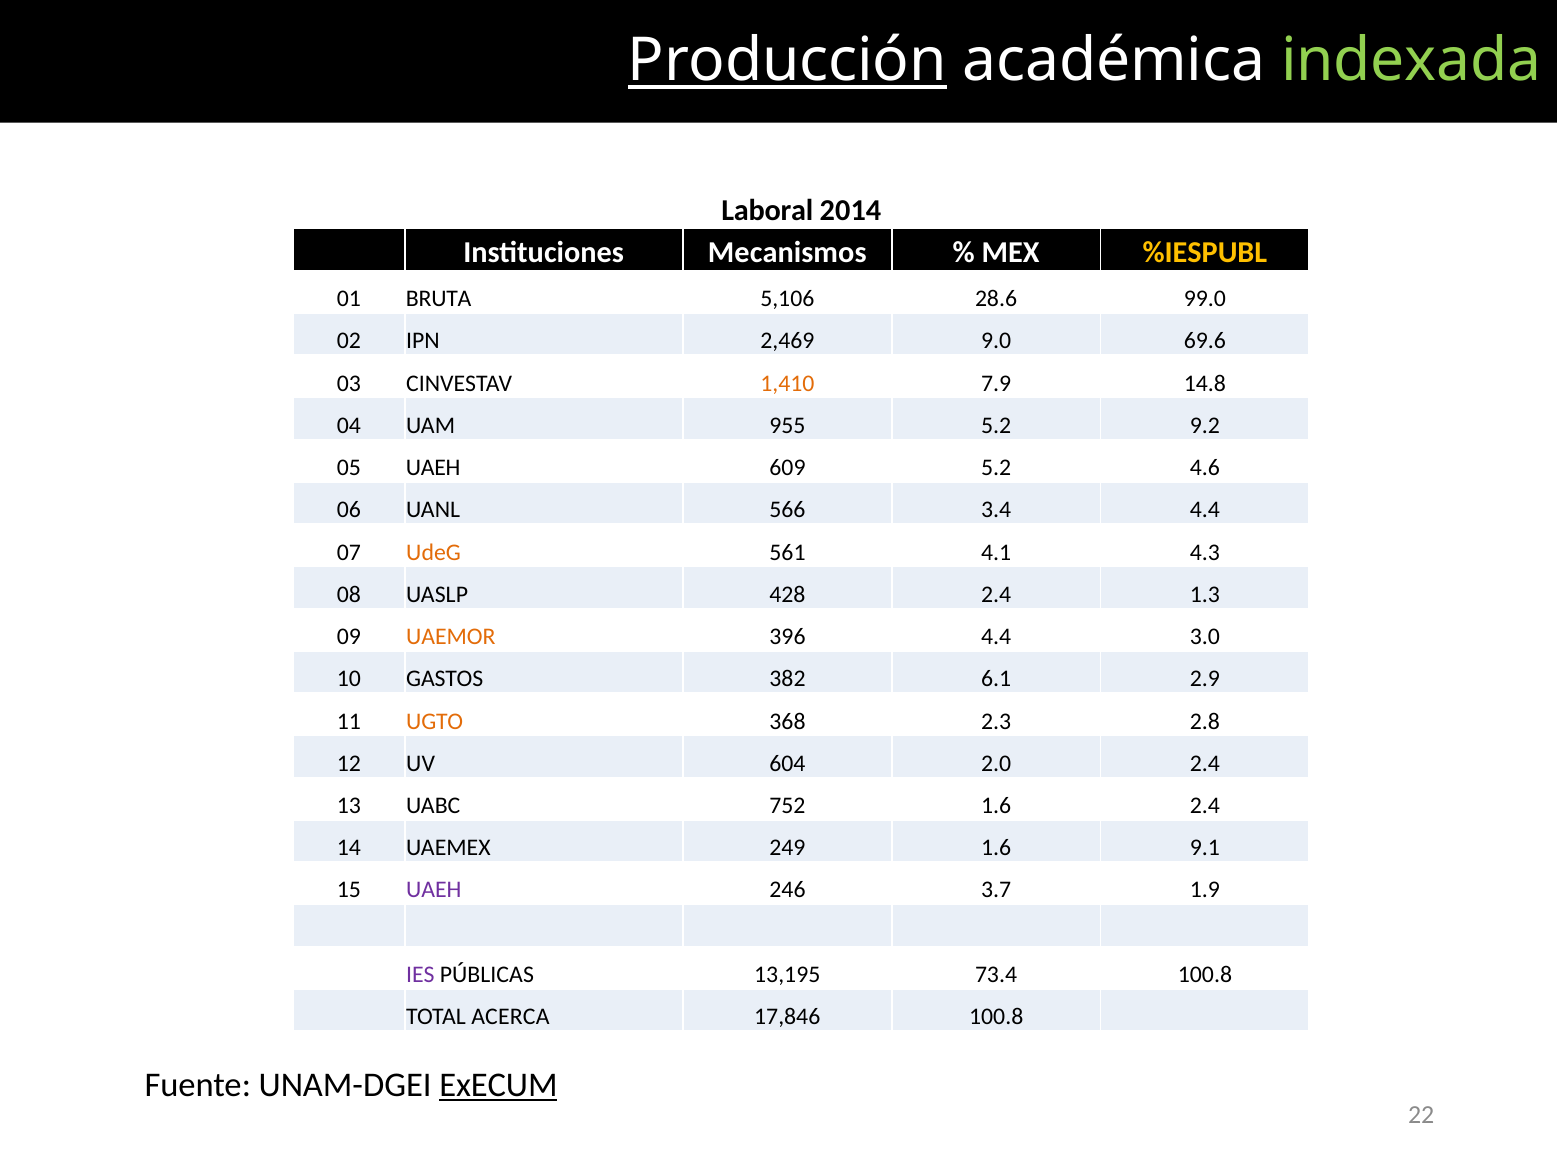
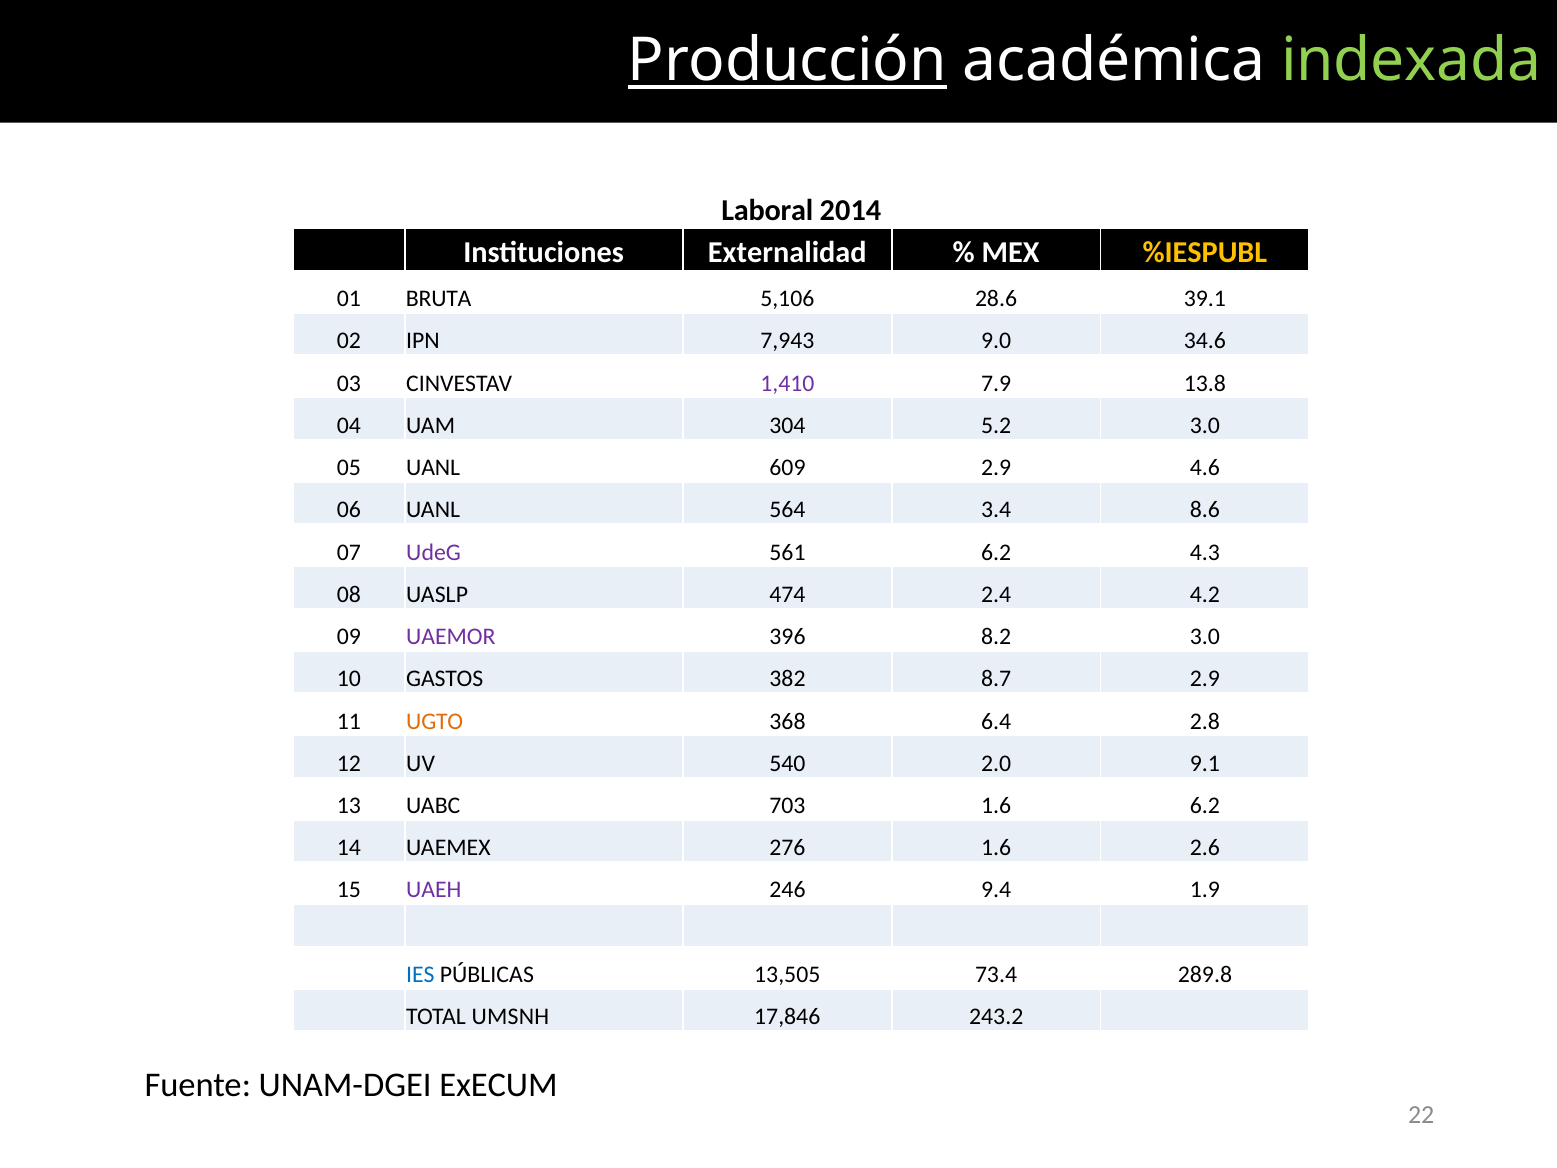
Mecanismos: Mecanismos -> Externalidad
99.0: 99.0 -> 39.1
2,469: 2,469 -> 7,943
69.6: 69.6 -> 34.6
1,410 colour: orange -> purple
14.8: 14.8 -> 13.8
955: 955 -> 304
5.2 9.2: 9.2 -> 3.0
05 UAEH: UAEH -> UANL
609 5.2: 5.2 -> 2.9
566: 566 -> 564
3.4 4.4: 4.4 -> 8.6
UdeG colour: orange -> purple
561 4.1: 4.1 -> 6.2
428: 428 -> 474
1.3: 1.3 -> 4.2
UAEMOR colour: orange -> purple
396 4.4: 4.4 -> 8.2
6.1: 6.1 -> 8.7
2.3: 2.3 -> 6.4
604: 604 -> 540
2.0 2.4: 2.4 -> 9.1
752: 752 -> 703
1.6 2.4: 2.4 -> 6.2
249: 249 -> 276
9.1: 9.1 -> 2.6
3.7: 3.7 -> 9.4
IES colour: purple -> blue
13,195: 13,195 -> 13,505
73.4 100.8: 100.8 -> 289.8
ACERCA: ACERCA -> UMSNH
17,846 100.8: 100.8 -> 243.2
ExECUM underline: present -> none
